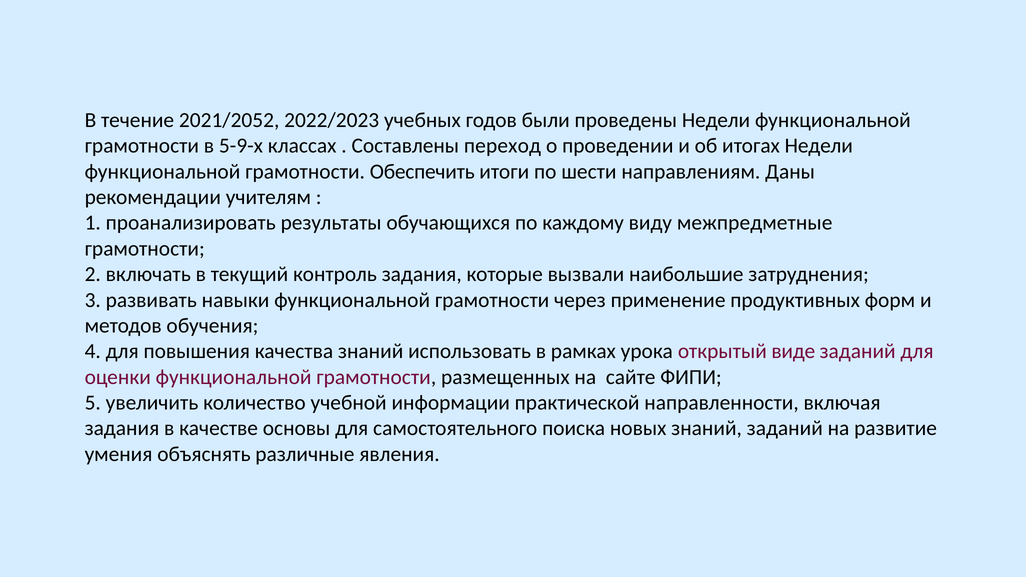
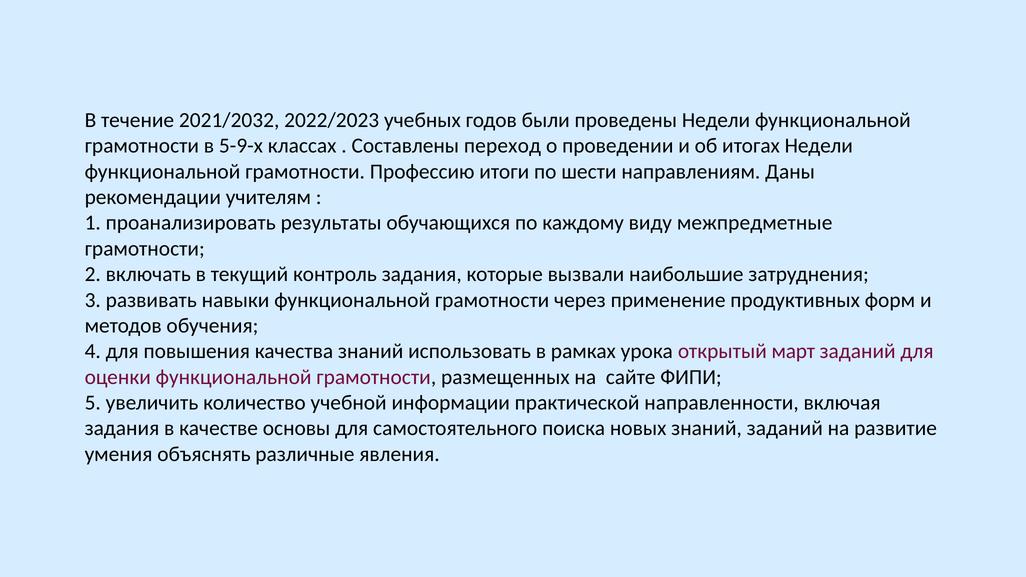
2021/2052: 2021/2052 -> 2021/2032
Обеспечить: Обеспечить -> Профессию
виде: виде -> март
